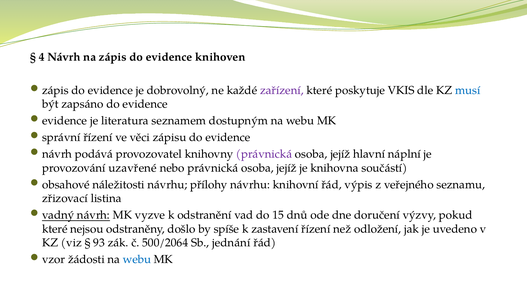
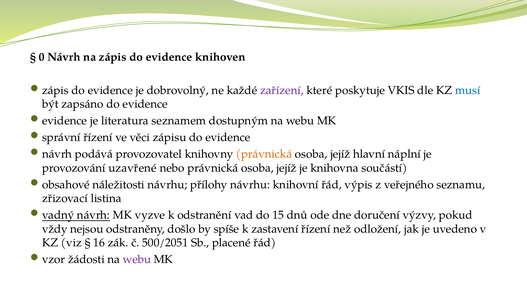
4: 4 -> 0
právnická at (264, 154) colour: purple -> orange
které at (55, 229): které -> vždy
93: 93 -> 16
500/2064: 500/2064 -> 500/2051
jednání: jednání -> placené
webu at (137, 260) colour: blue -> purple
